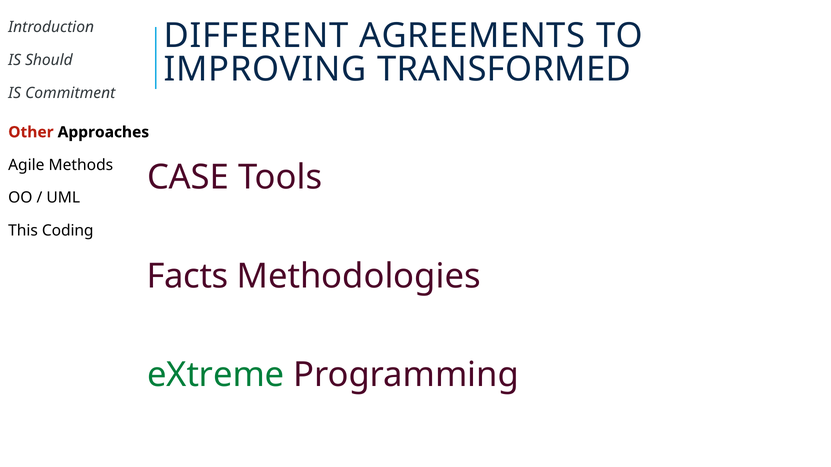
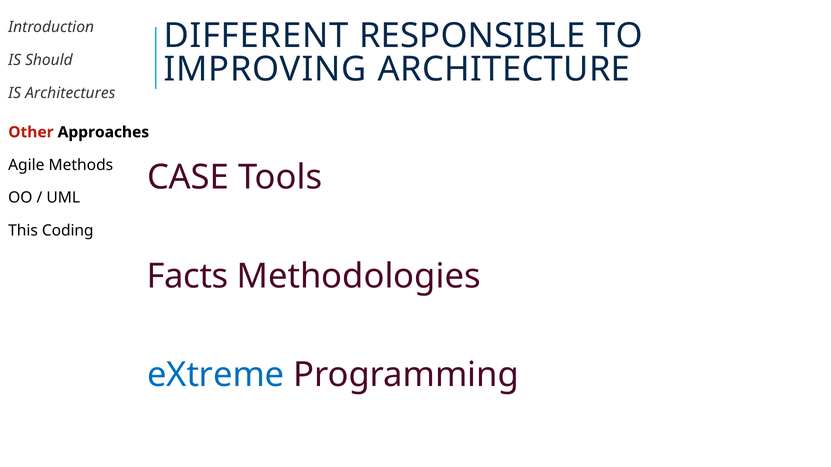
AGREEMENTS: AGREEMENTS -> RESPONSIBLE
TRANSFORMED: TRANSFORMED -> ARCHITECTURE
Commitment: Commitment -> Architectures
eXtreme colour: green -> blue
